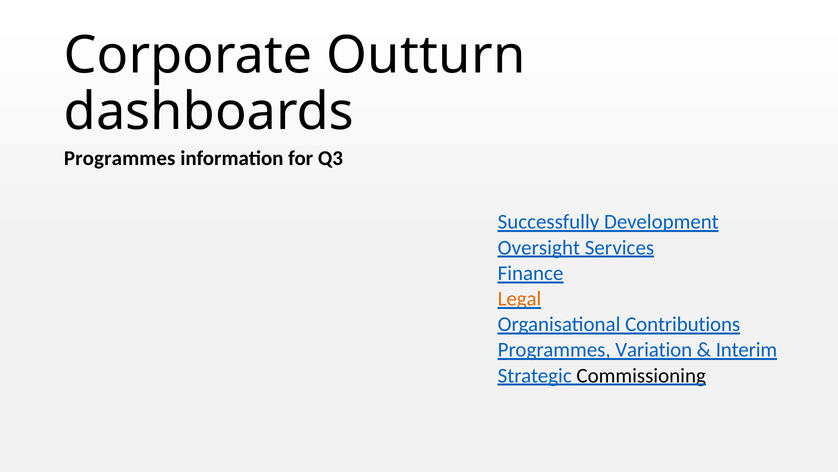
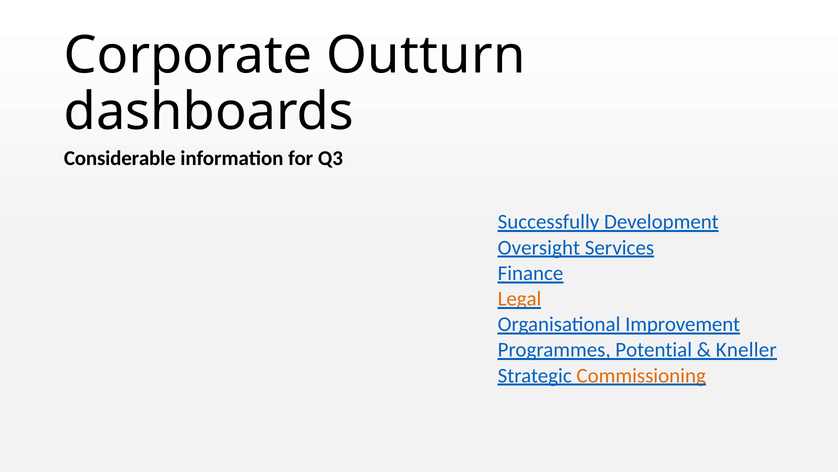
Programmes at (120, 158): Programmes -> Considerable
Contributions: Contributions -> Improvement
Variation: Variation -> Potential
Interim: Interim -> Kneller
Commissioning colour: black -> orange
